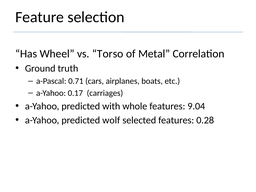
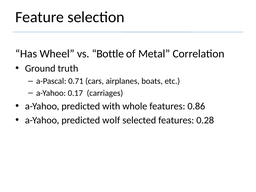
Torso: Torso -> Bottle
9.04: 9.04 -> 0.86
